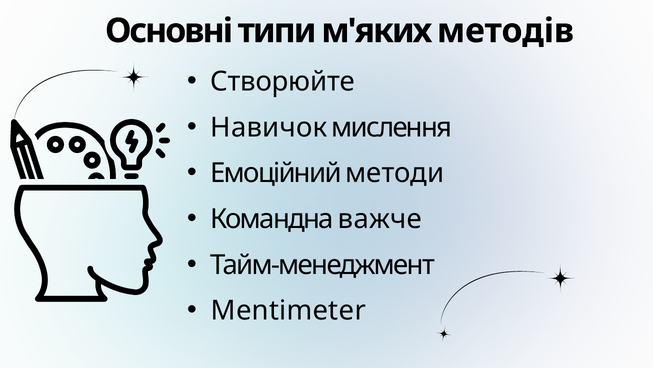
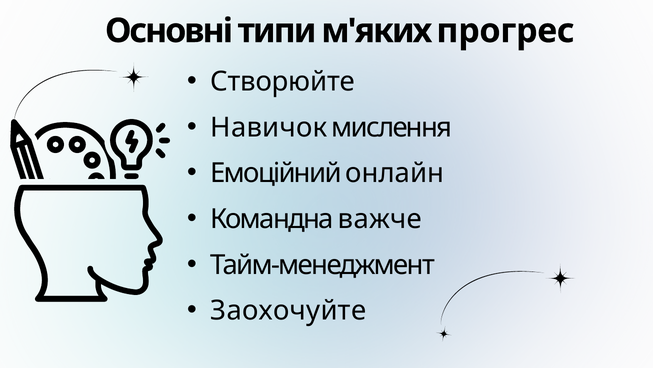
методів: методів -> прогрес
методи: методи -> онлайн
Mentimeter: Mentimeter -> Заохочуйте
